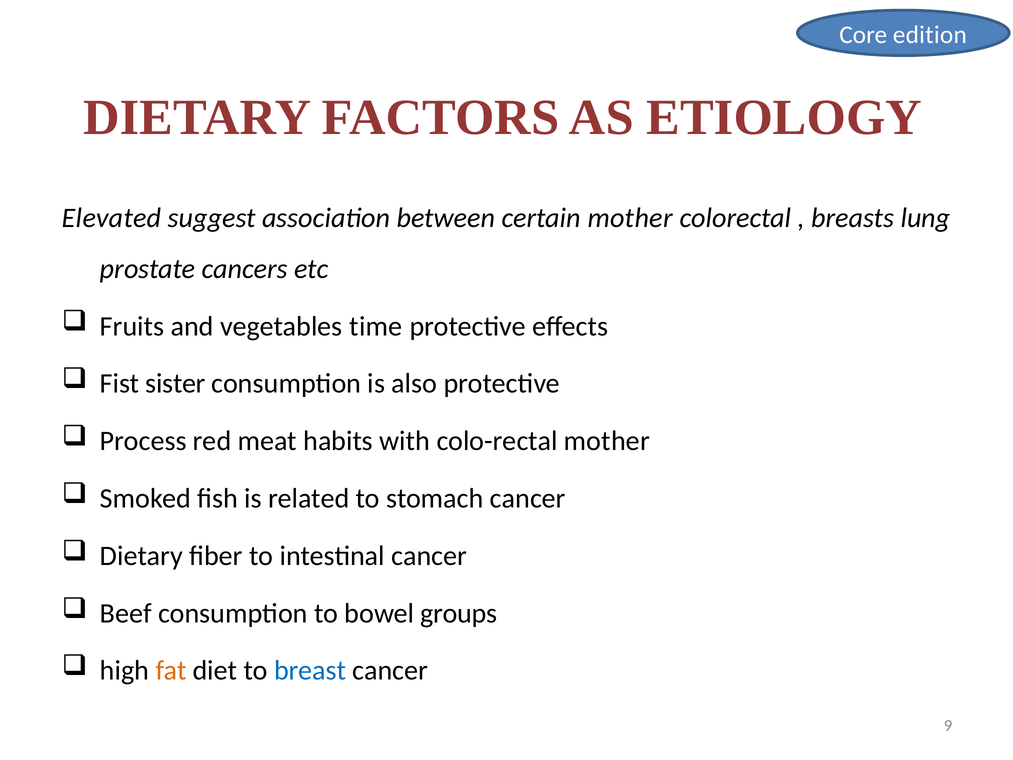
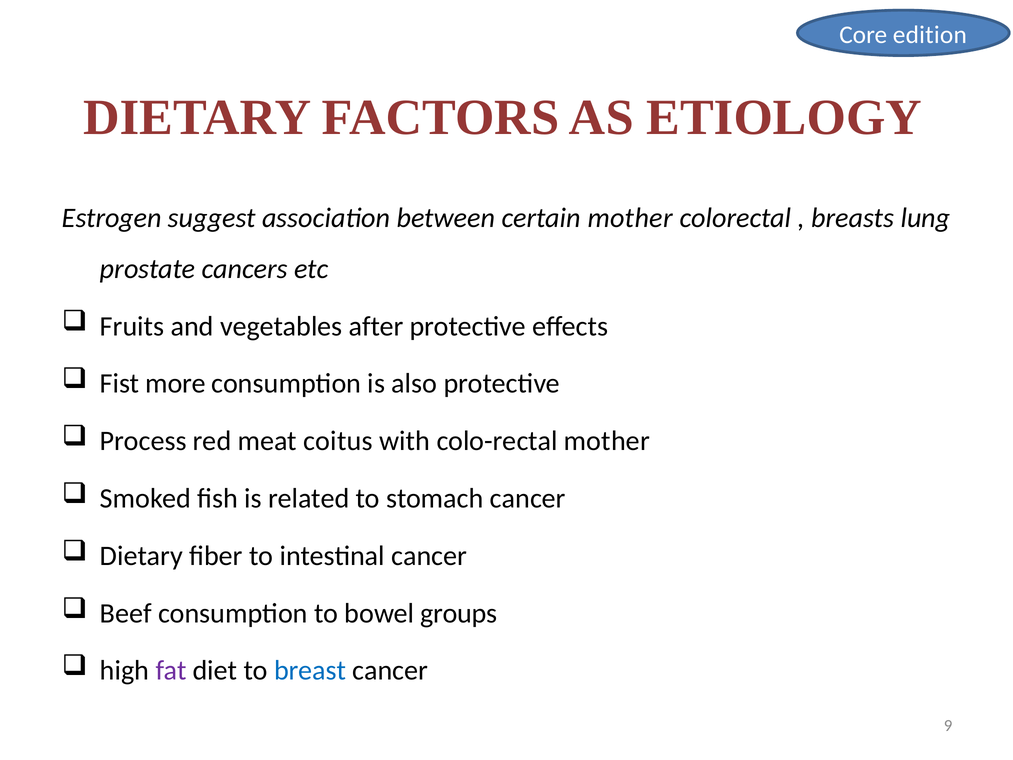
Elevated: Elevated -> Estrogen
time: time -> after
sister: sister -> more
habits: habits -> coitus
fat colour: orange -> purple
